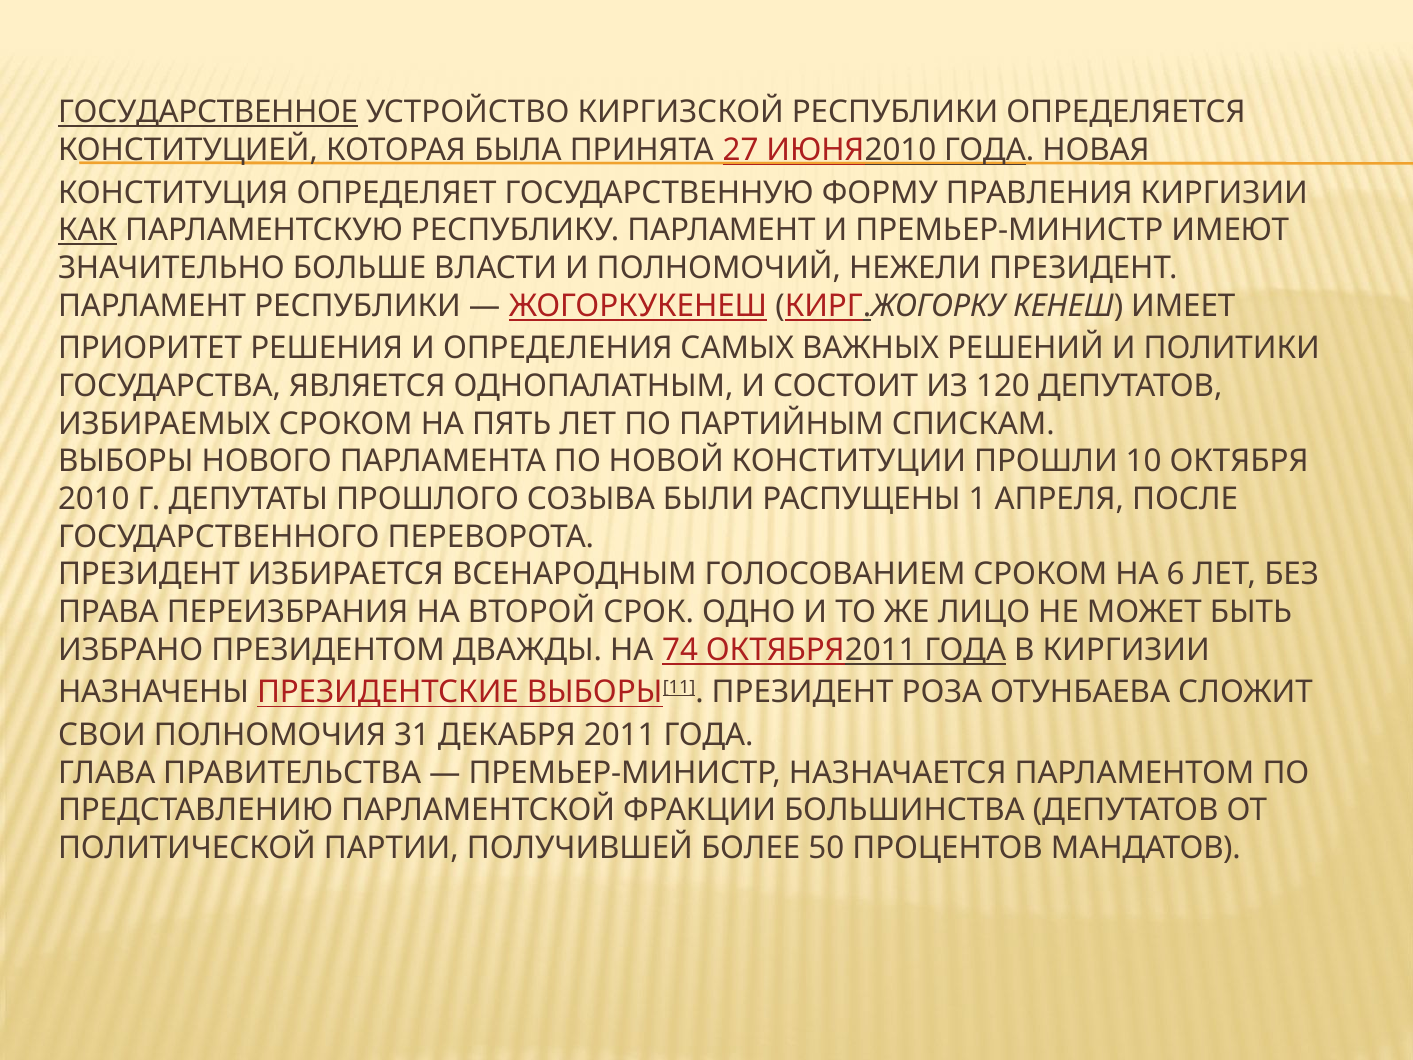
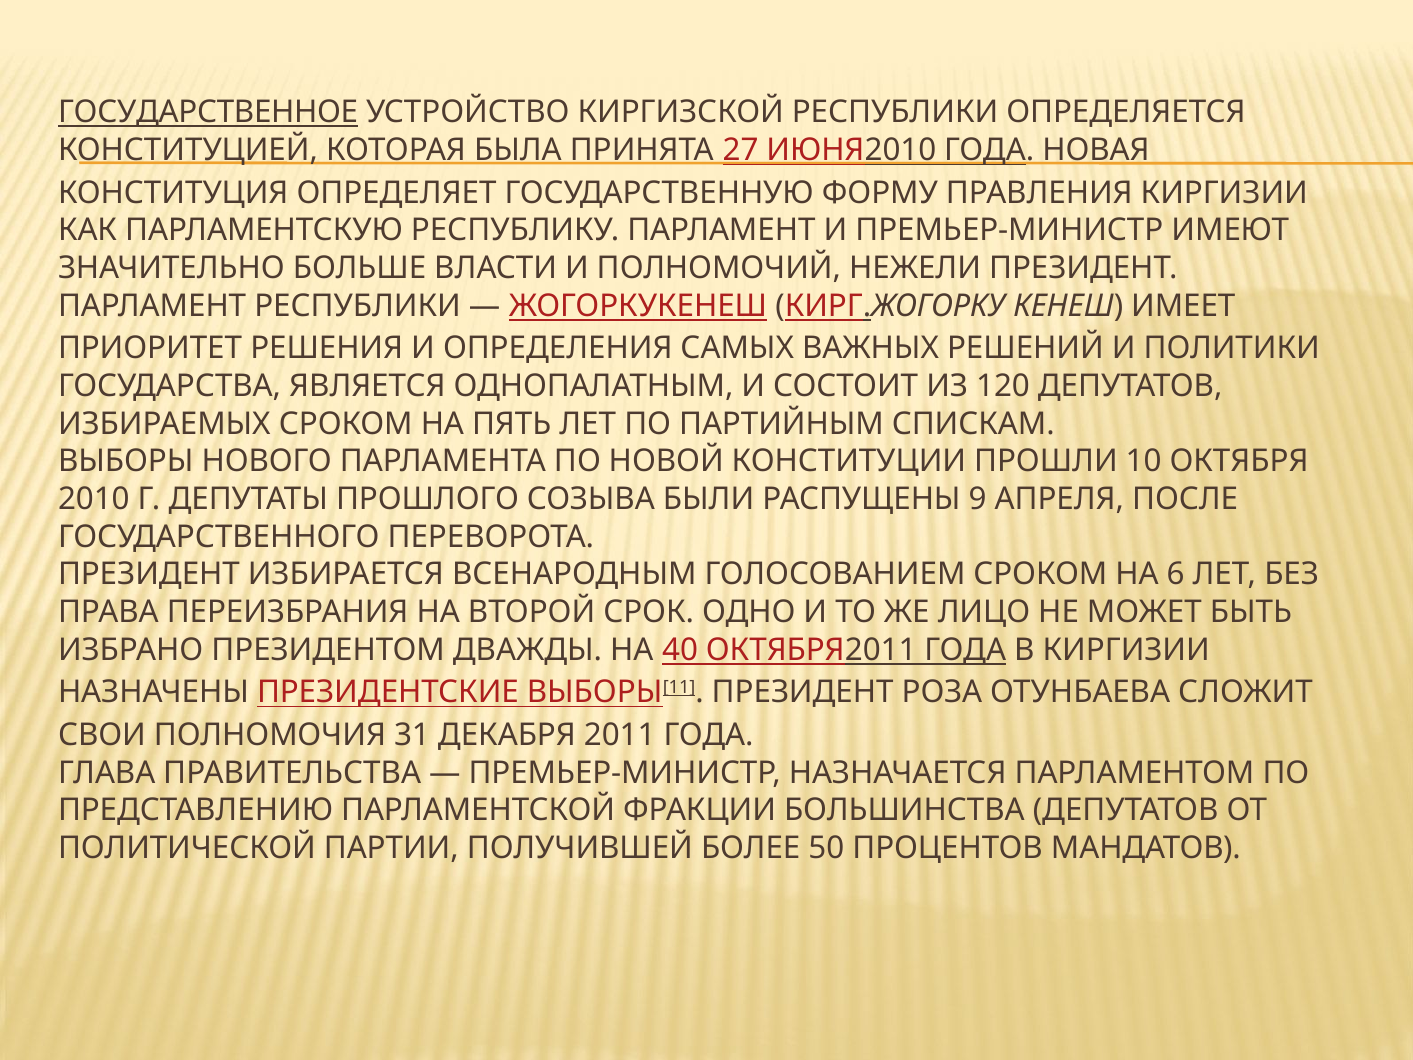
КАК underline: present -> none
1: 1 -> 9
74: 74 -> 40
